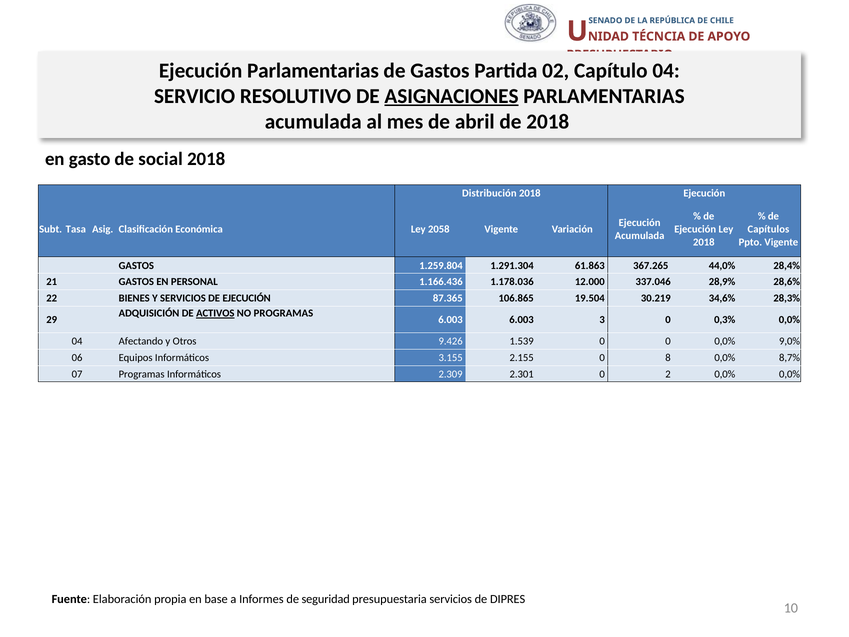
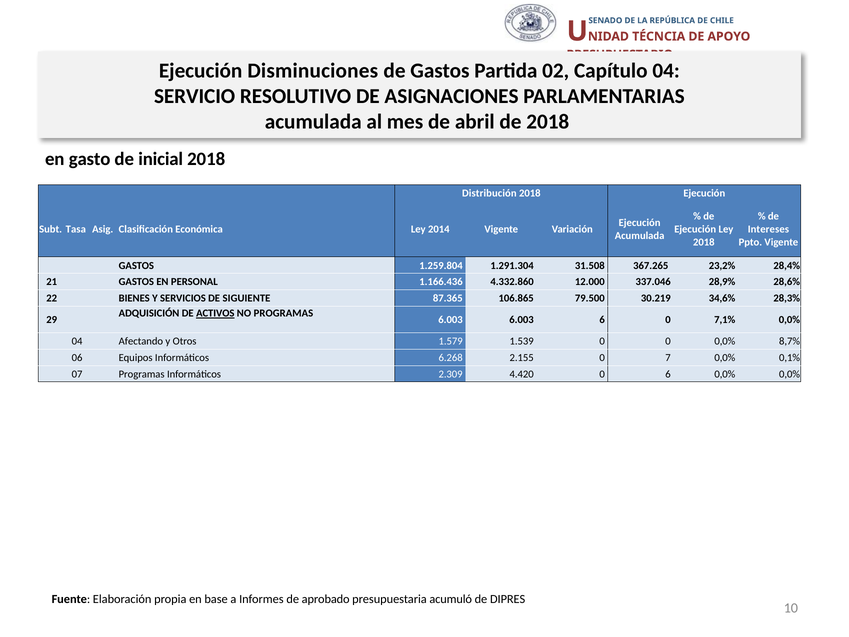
Ejecución Parlamentarias: Parlamentarias -> Disminuciones
ASIGNACIONES underline: present -> none
social: social -> inicial
2058: 2058 -> 2014
Capítulos: Capítulos -> Intereses
61.863: 61.863 -> 31.508
44,0%: 44,0% -> 23,2%
1.178.036: 1.178.036 -> 4.332.860
SERVICIOS DE EJECUCIÓN: EJECUCIÓN -> SIGUIENTE
19.504: 19.504 -> 79.500
6.003 3: 3 -> 6
0,3%: 0,3% -> 7,1%
9.426: 9.426 -> 1.579
9,0%: 9,0% -> 8,7%
3.155: 3.155 -> 6.268
8: 8 -> 7
8,7%: 8,7% -> 0,1%
2.301: 2.301 -> 4.420
0 2: 2 -> 6
seguridad: seguridad -> aprobado
presupuestaria servicios: servicios -> acumuló
